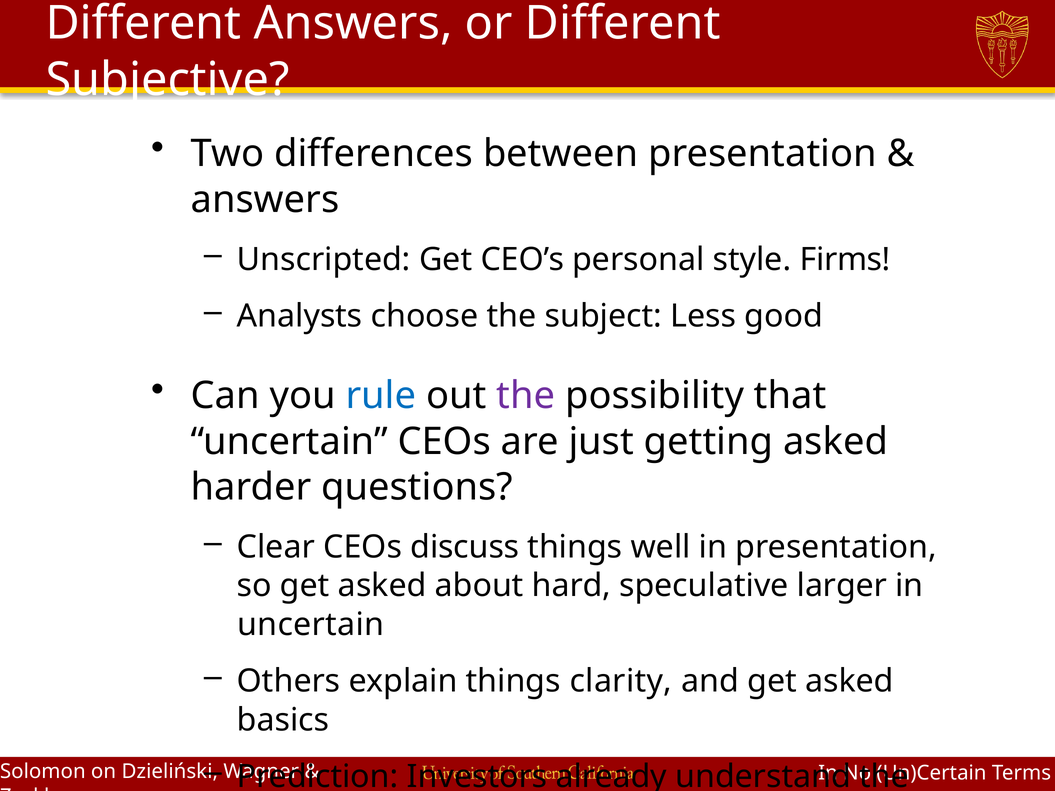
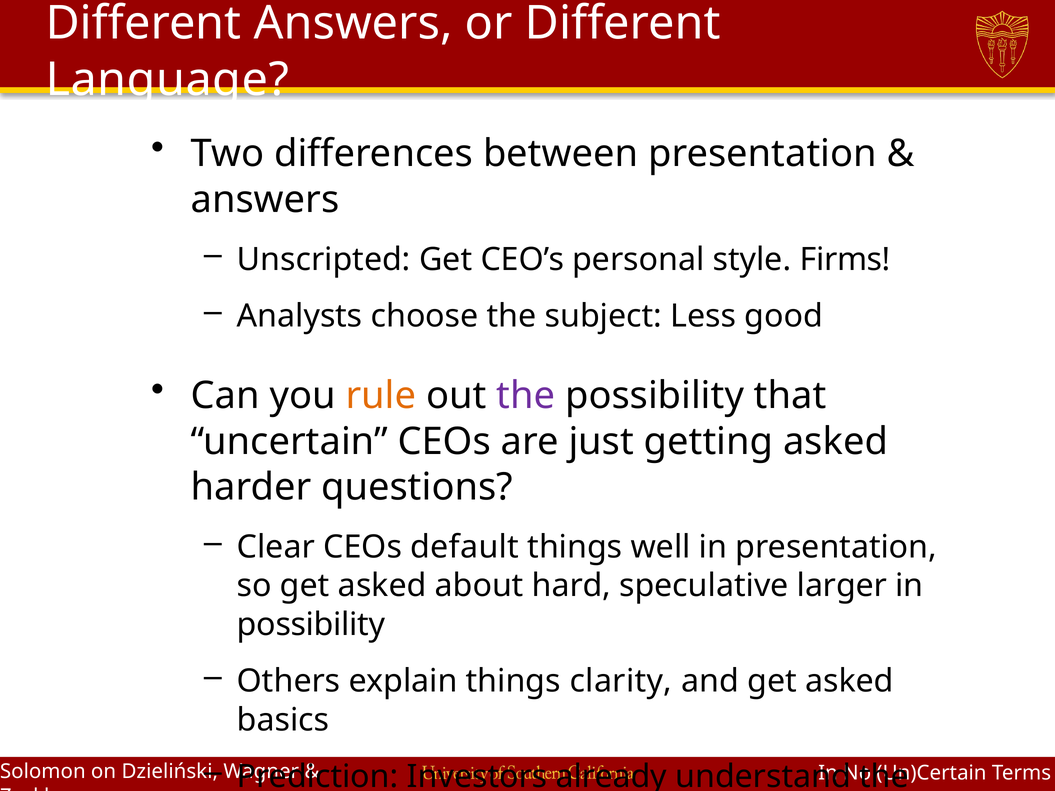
Subjective: Subjective -> Language
rule colour: blue -> orange
discuss: discuss -> default
uncertain at (311, 625): uncertain -> possibility
